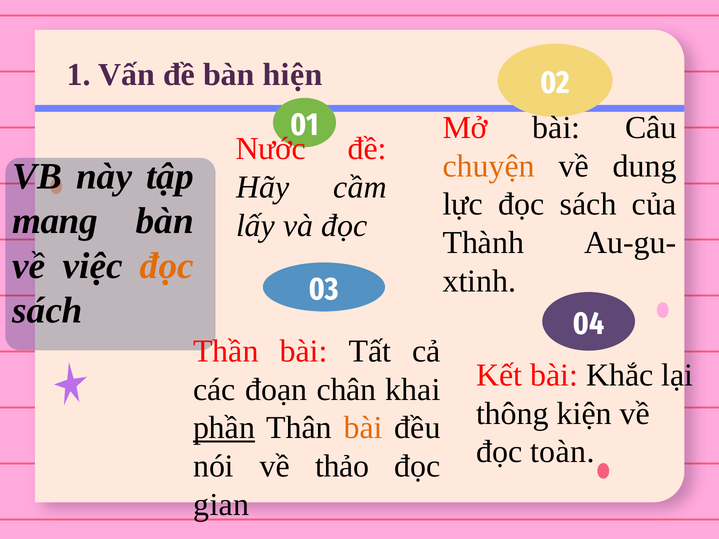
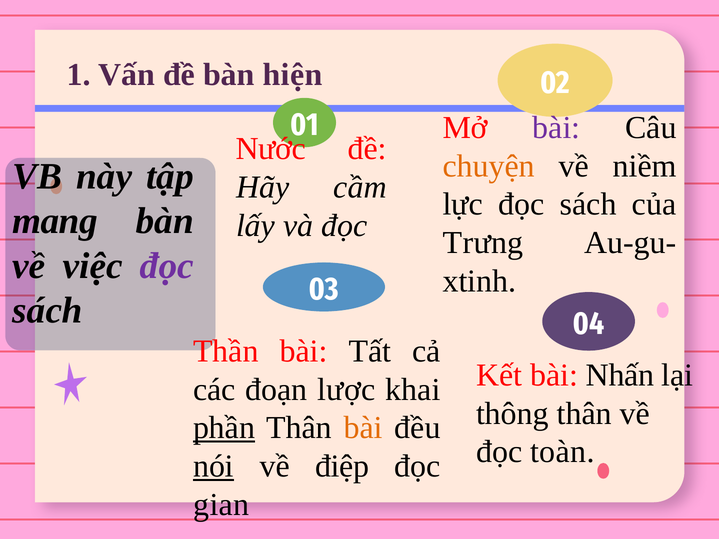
bài at (556, 128) colour: black -> purple
dung: dung -> niềm
Thành: Thành -> Trưng
đọc at (167, 266) colour: orange -> purple
Khắc: Khắc -> Nhấn
chân: chân -> lược
thông kiện: kiện -> thân
nói underline: none -> present
thảo: thảo -> điệp
